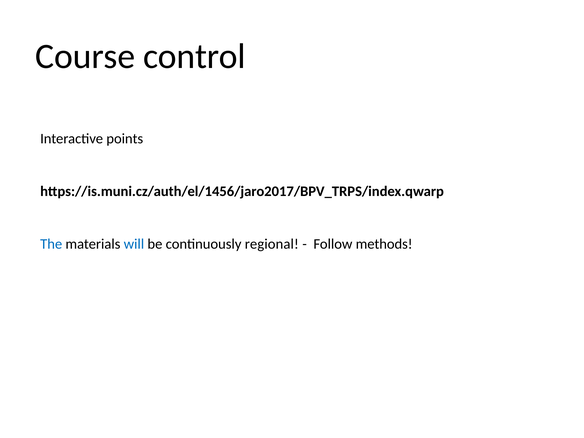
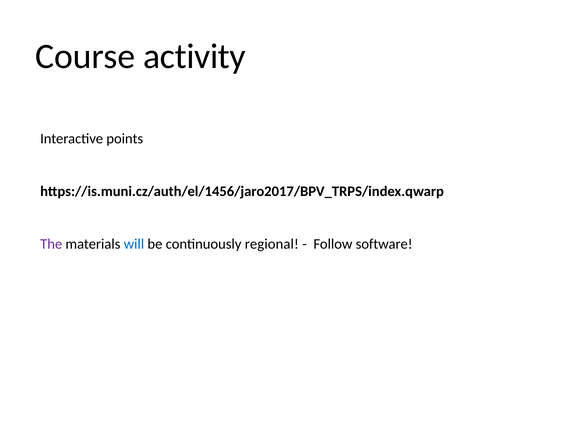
control: control -> activity
The colour: blue -> purple
methods: methods -> software
